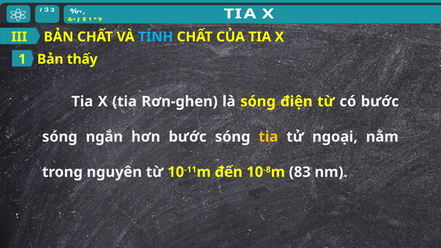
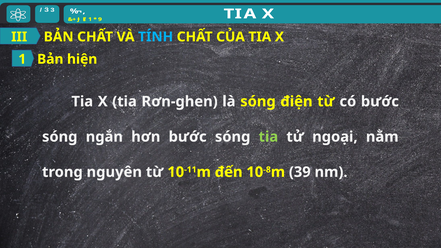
thấy: thấy -> hiện
tia at (268, 137) colour: yellow -> light green
83: 83 -> 39
